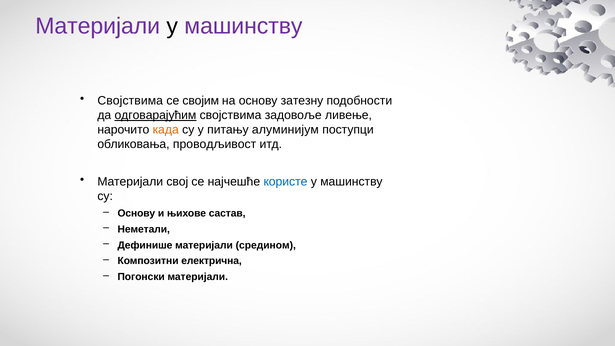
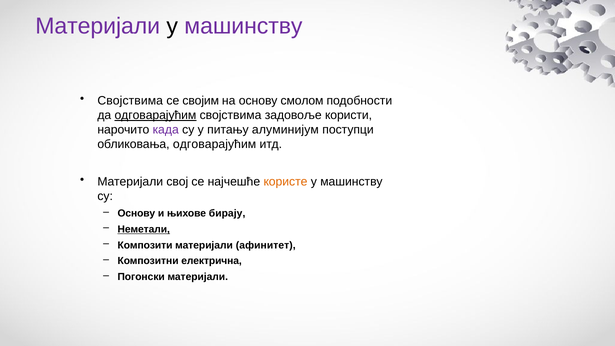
затезну: затезну -> смолом
ливење: ливење -> користи
када colour: orange -> purple
обликовања проводљивост: проводљивост -> одговарајућим
користе colour: blue -> orange
састав: састав -> бирају
Неметали underline: none -> present
Дефинише: Дефинише -> Композити
средином: средином -> афинитет
